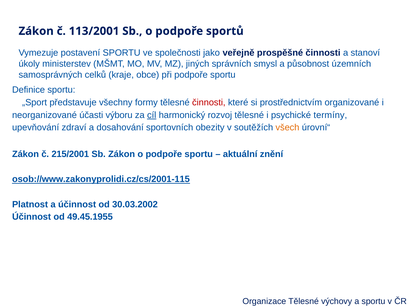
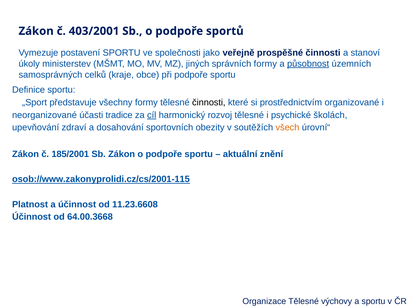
113/2001: 113/2001 -> 403/2001
správních smysl: smysl -> formy
působnost underline: none -> present
činnosti at (209, 103) colour: red -> black
výboru: výboru -> tradice
termíny: termíny -> školách
215/2001: 215/2001 -> 185/2001
30.03.2002: 30.03.2002 -> 11.23.6608
49.45.1955: 49.45.1955 -> 64.00.3668
